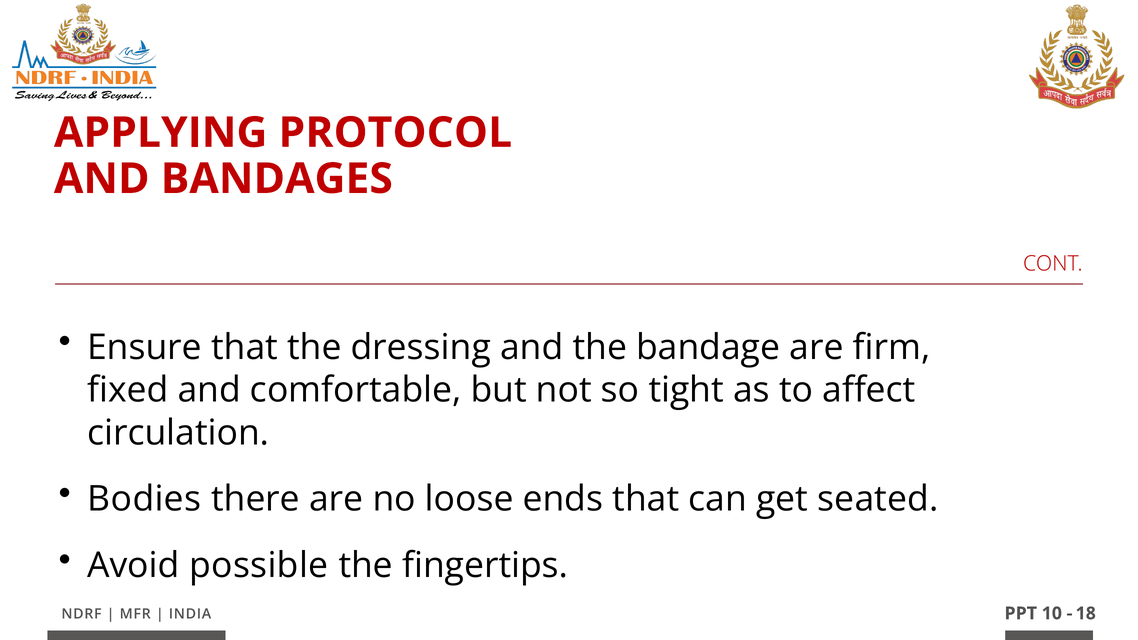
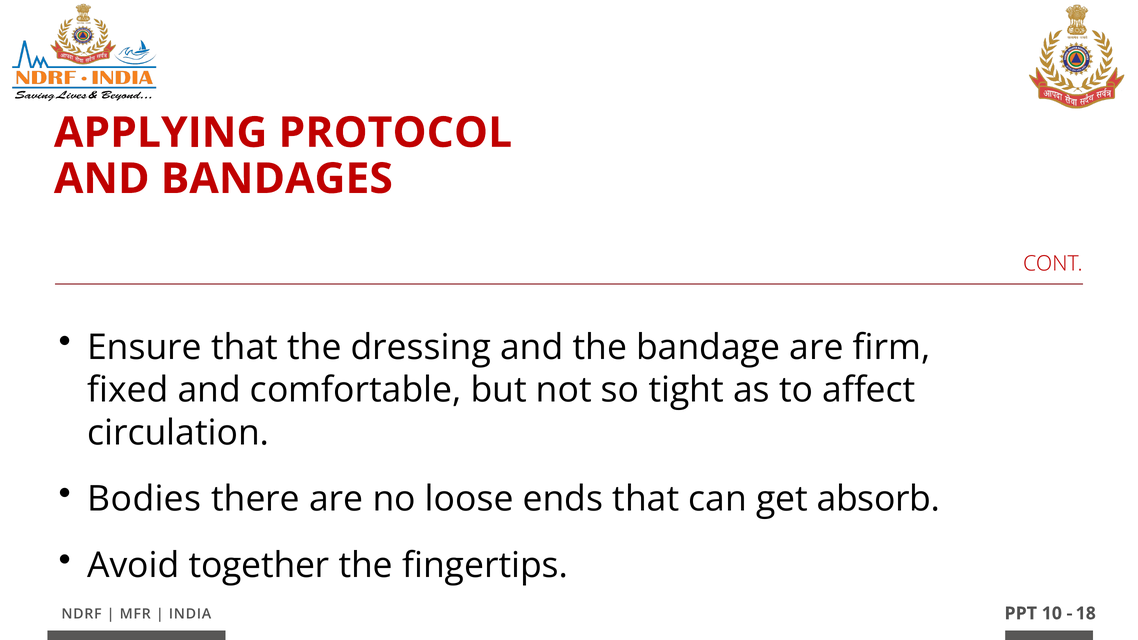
seated: seated -> absorb
possible: possible -> together
